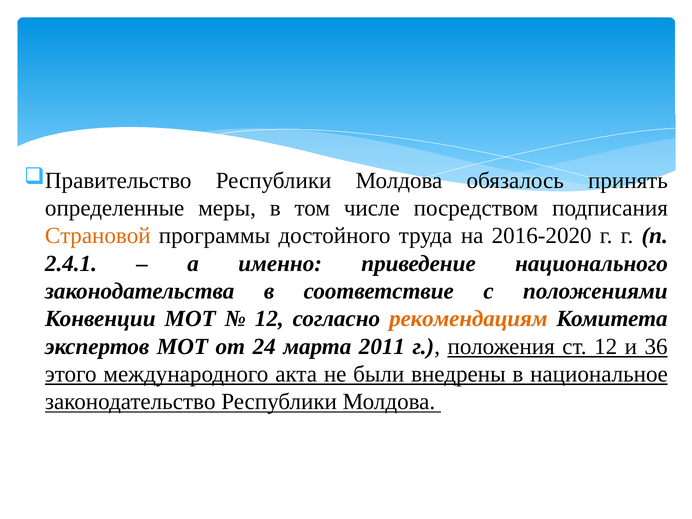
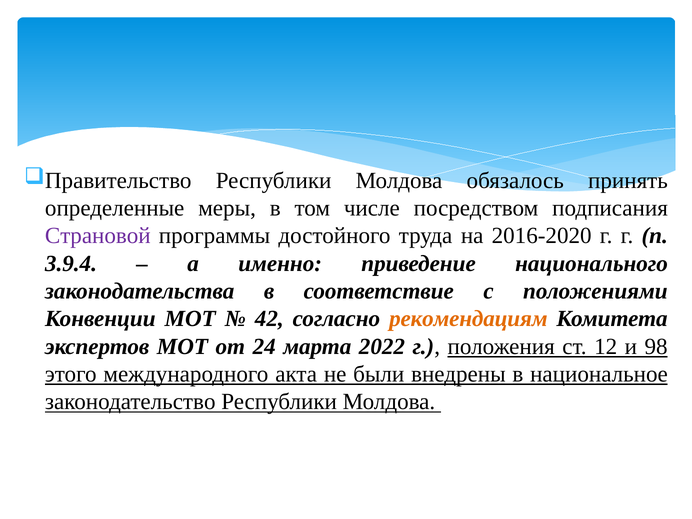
Страновой colour: orange -> purple
2.4.1: 2.4.1 -> 3.9.4
12 at (269, 319): 12 -> 42
2011: 2011 -> 2022
36: 36 -> 98
